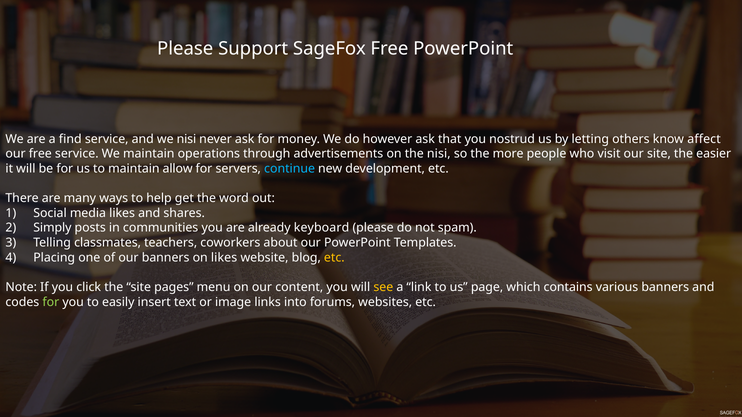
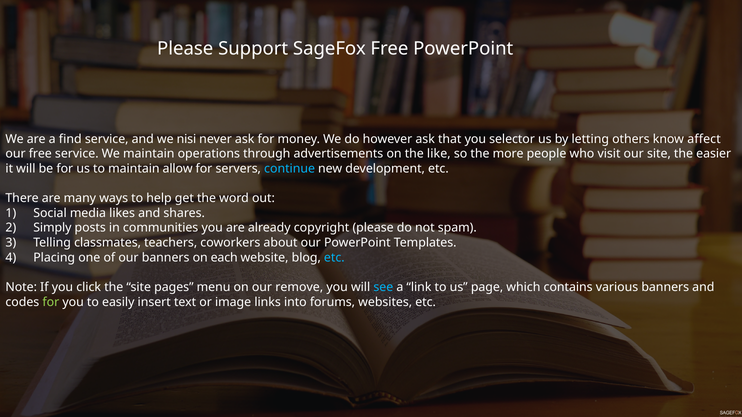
nostrud: nostrud -> selector
the nisi: nisi -> like
keyboard: keyboard -> copyright
on likes: likes -> each
etc at (334, 258) colour: yellow -> light blue
content: content -> remove
see colour: yellow -> light blue
